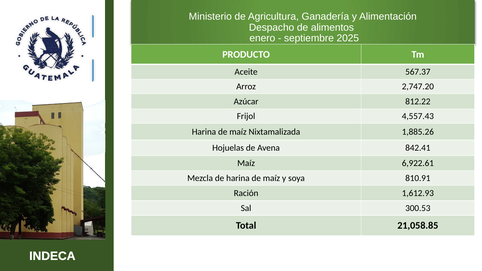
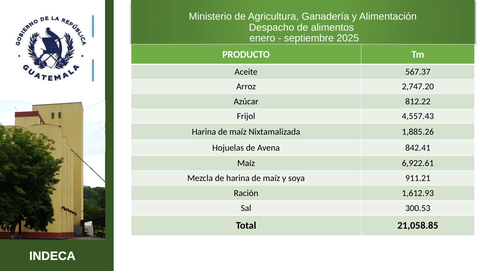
810.91: 810.91 -> 911.21
